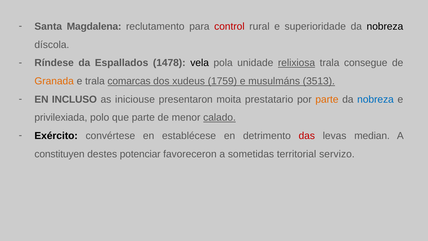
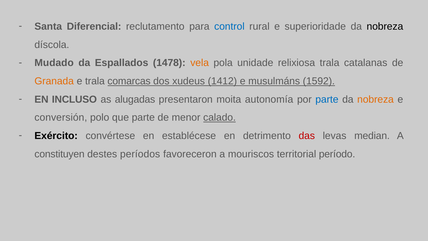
Magdalena: Magdalena -> Diferencial
control colour: red -> blue
Ríndese: Ríndese -> Mudado
vela colour: black -> orange
relixiosa underline: present -> none
consegue: consegue -> catalanas
1759: 1759 -> 1412
3513: 3513 -> 1592
iniciouse: iniciouse -> alugadas
prestatario: prestatario -> autonomía
parte at (327, 99) colour: orange -> blue
nobreza at (376, 99) colour: blue -> orange
privilexiada: privilexiada -> conversión
potenciar: potenciar -> períodos
sometidas: sometidas -> mouriscos
servizo: servizo -> período
